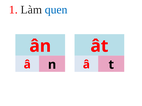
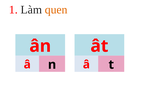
quen colour: blue -> orange
